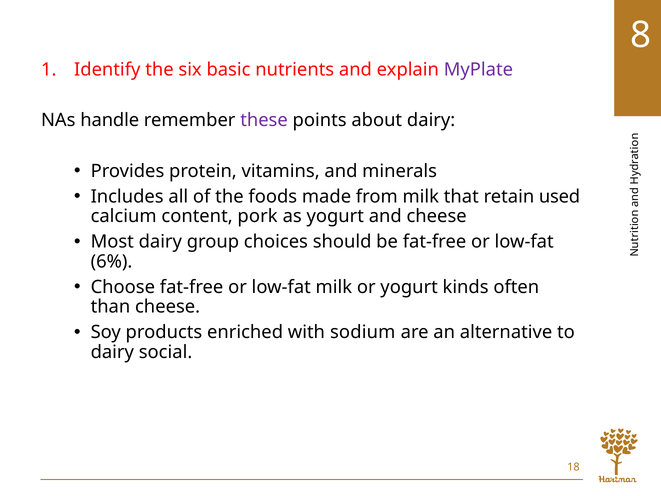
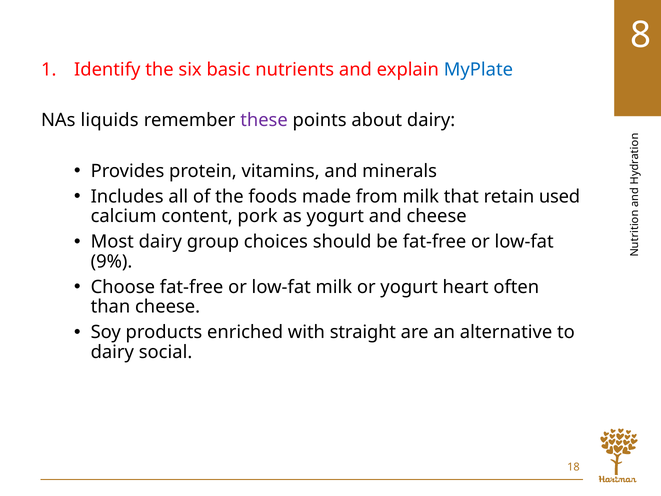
MyPlate colour: purple -> blue
handle: handle -> liquids
6%: 6% -> 9%
kinds: kinds -> heart
sodium: sodium -> straight
